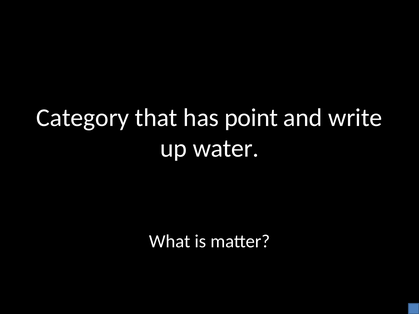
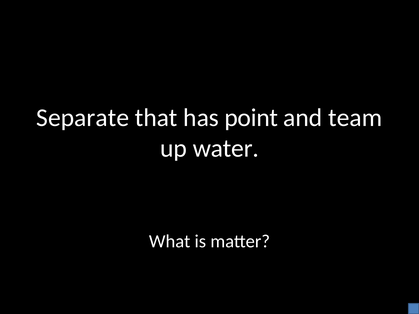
Category: Category -> Separate
write: write -> team
